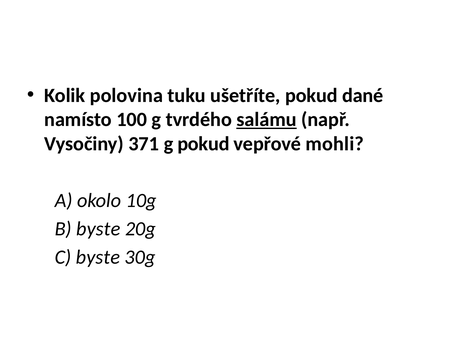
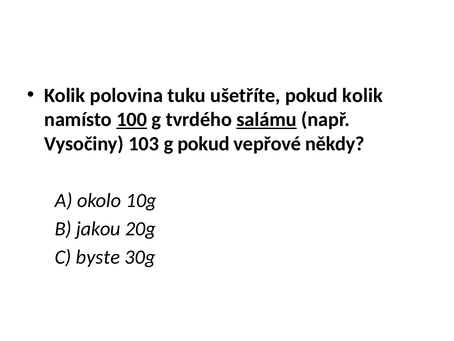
pokud dané: dané -> kolik
100 underline: none -> present
371: 371 -> 103
mohli: mohli -> někdy
B byste: byste -> jakou
